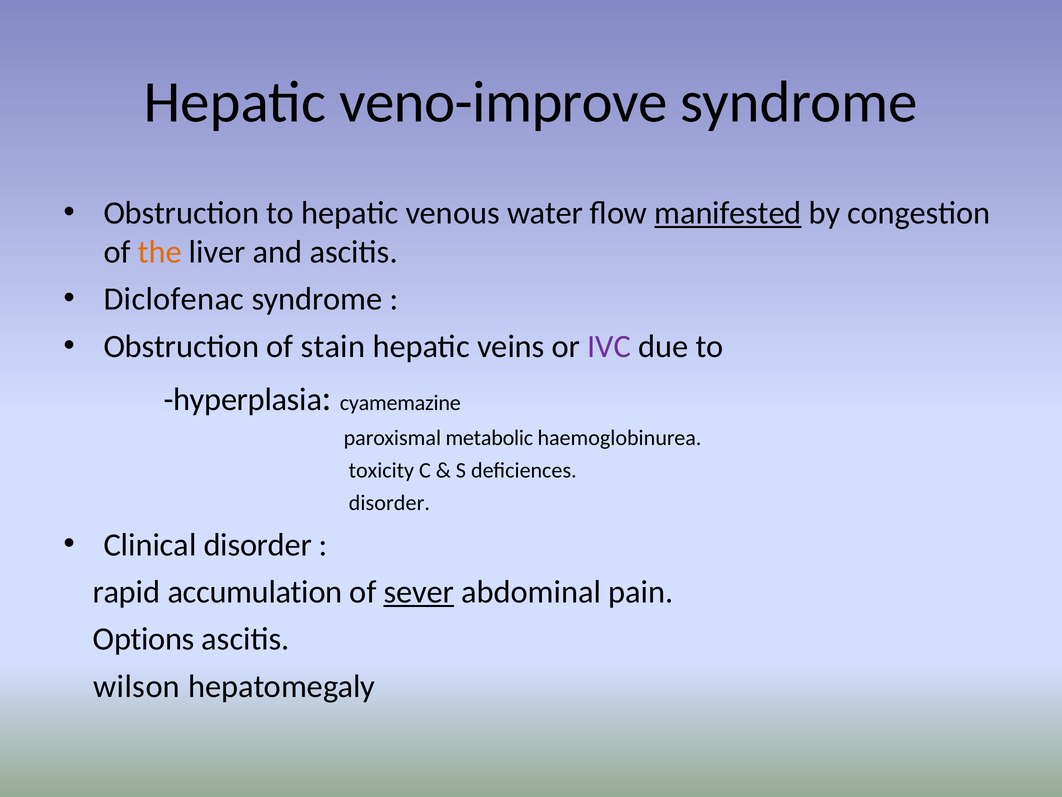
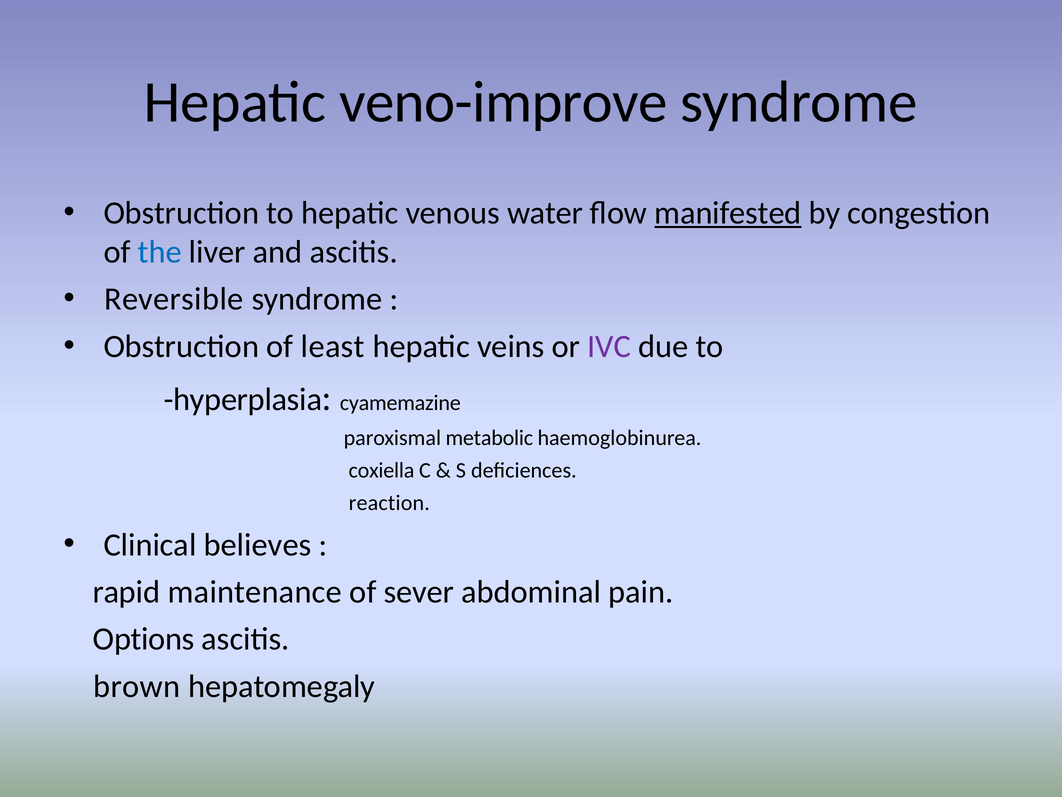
the colour: orange -> blue
Diclofenac: Diclofenac -> Reversible
stain: stain -> least
toxicity: toxicity -> coxiella
disorder at (389, 503): disorder -> reaction
Clinical disorder: disorder -> believes
accumulation: accumulation -> maintenance
sever underline: present -> none
wilson: wilson -> brown
